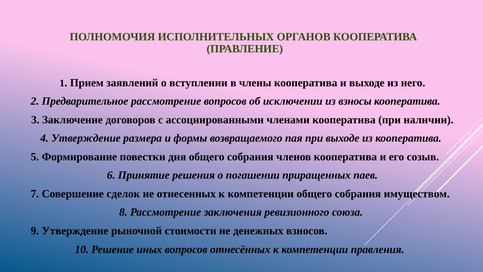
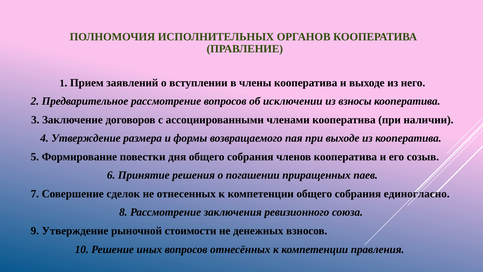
имуществом: имуществом -> единогласно
